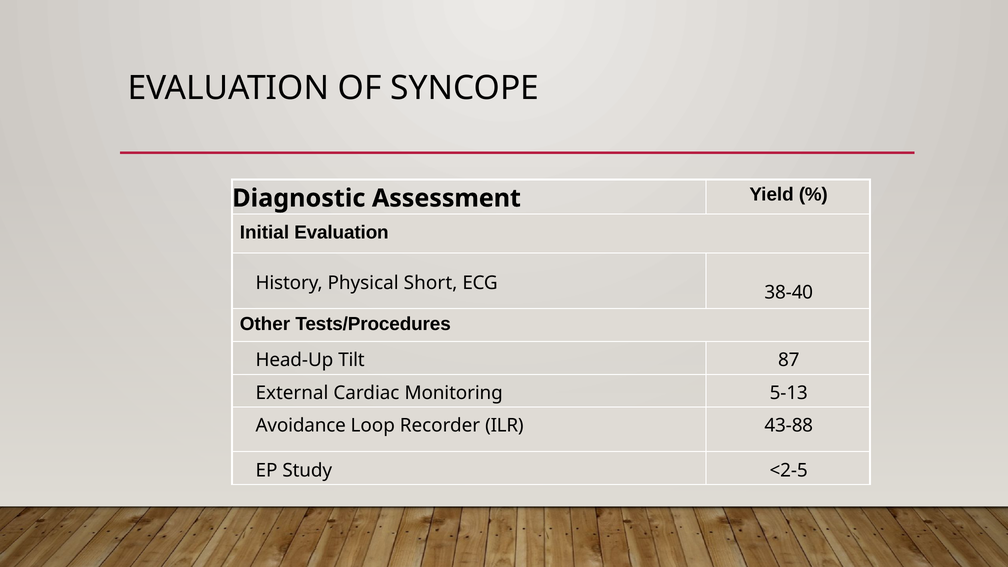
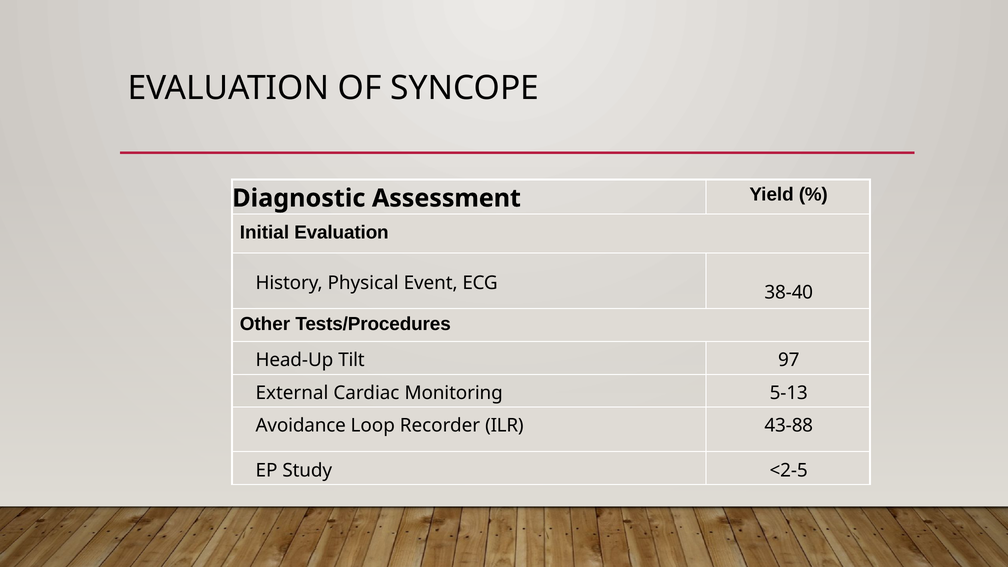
Short: Short -> Event
87: 87 -> 97
